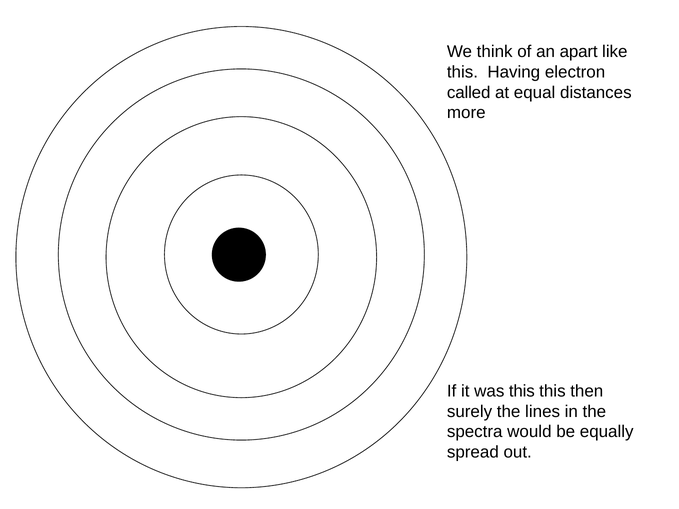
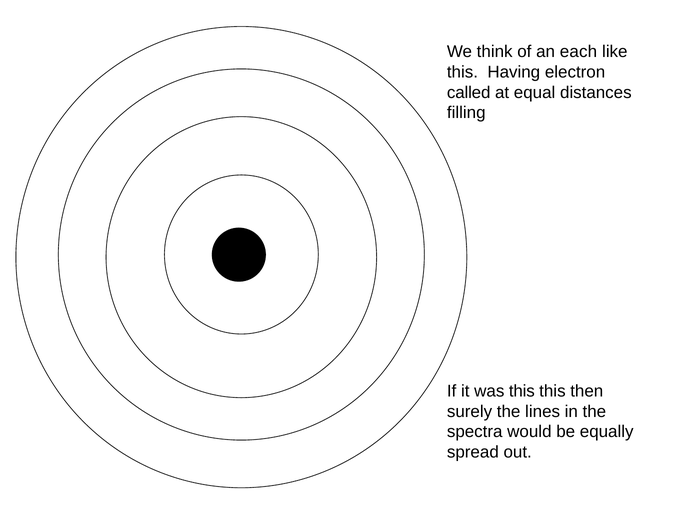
apart: apart -> each
more: more -> filling
